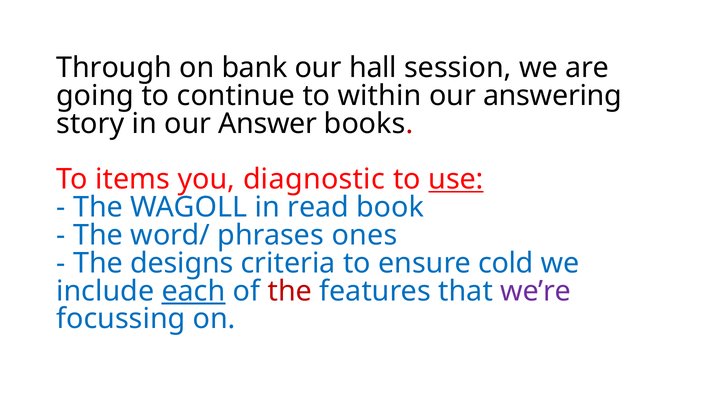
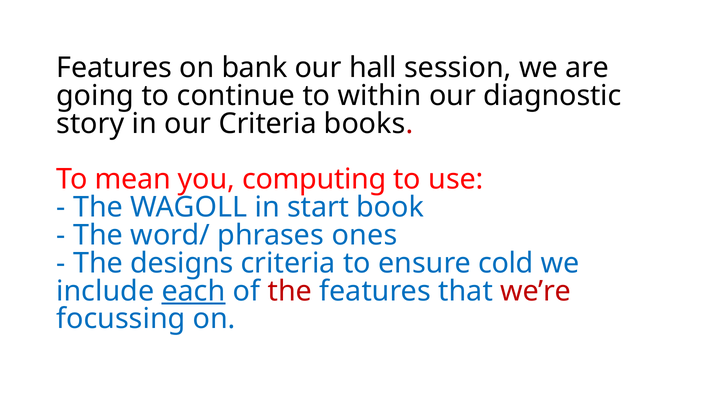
Through at (114, 68): Through -> Features
answering: answering -> diagnostic
our Answer: Answer -> Criteria
items: items -> mean
diagnostic: diagnostic -> computing
use underline: present -> none
read: read -> start
we’re colour: purple -> red
